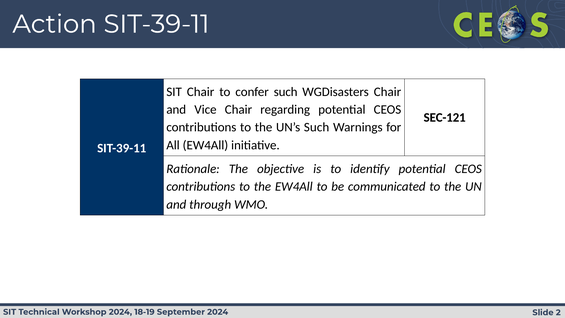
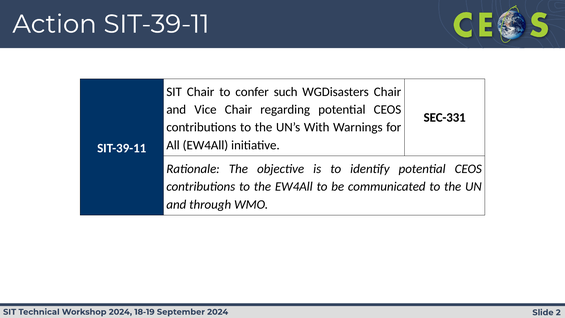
SEC-121: SEC-121 -> SEC-331
UN’s Such: Such -> With
